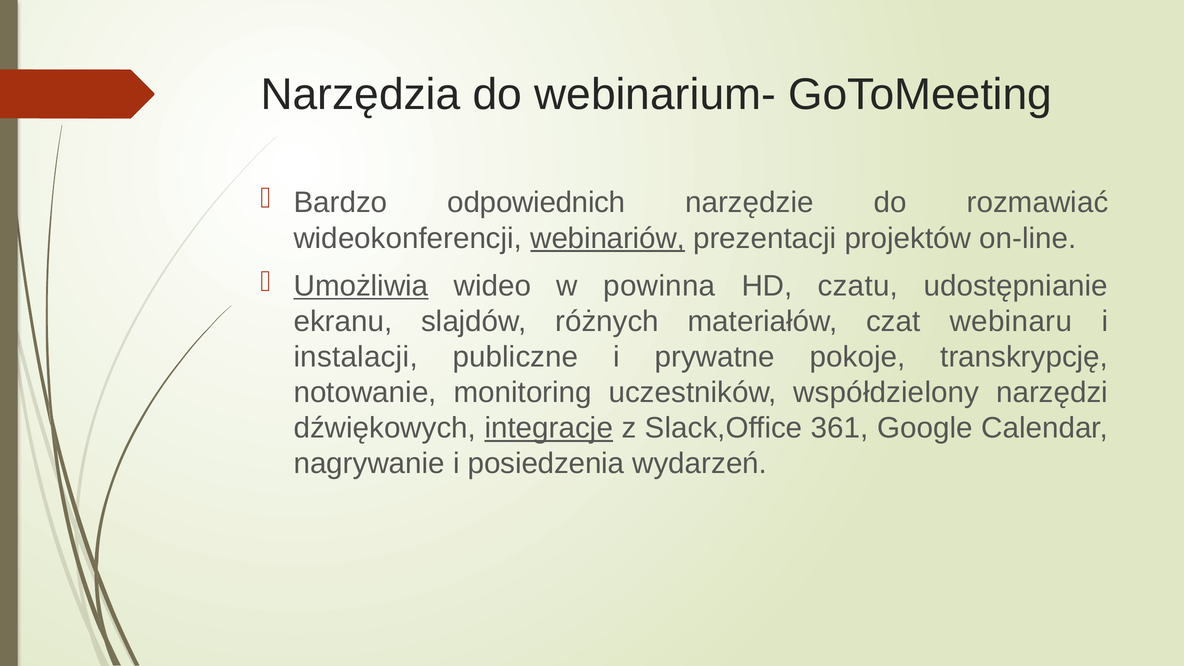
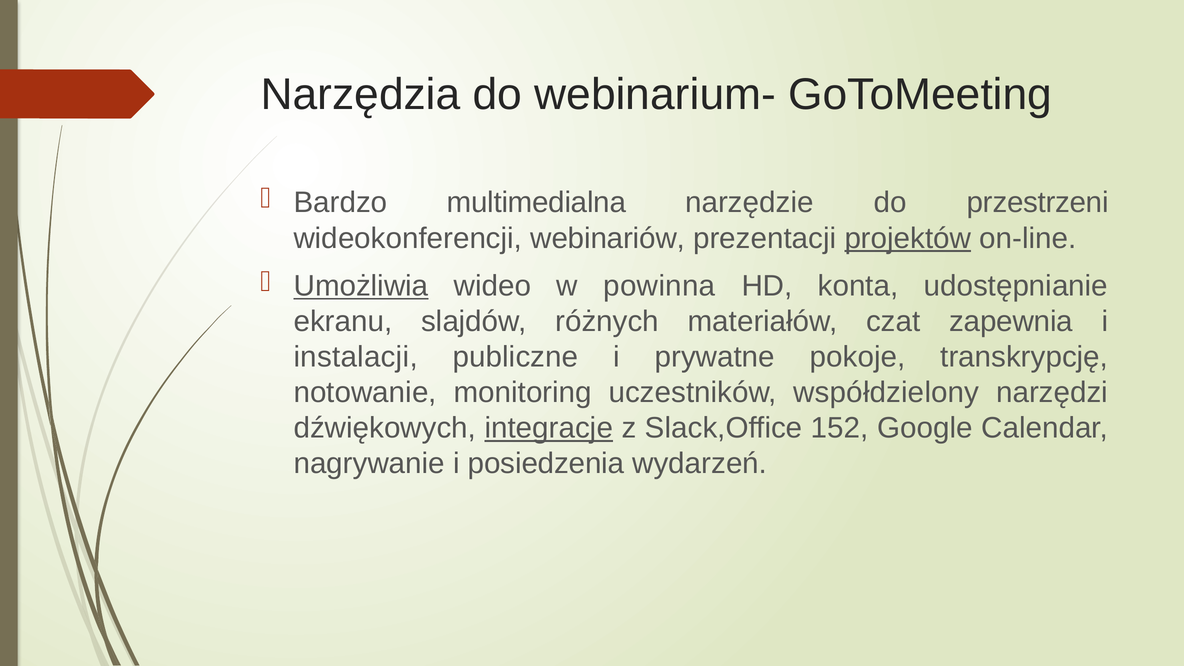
odpowiednich: odpowiednich -> multimedialna
rozmawiać: rozmawiać -> przestrzeni
webinariów underline: present -> none
projektów underline: none -> present
czatu: czatu -> konta
webinaru: webinaru -> zapewnia
361: 361 -> 152
